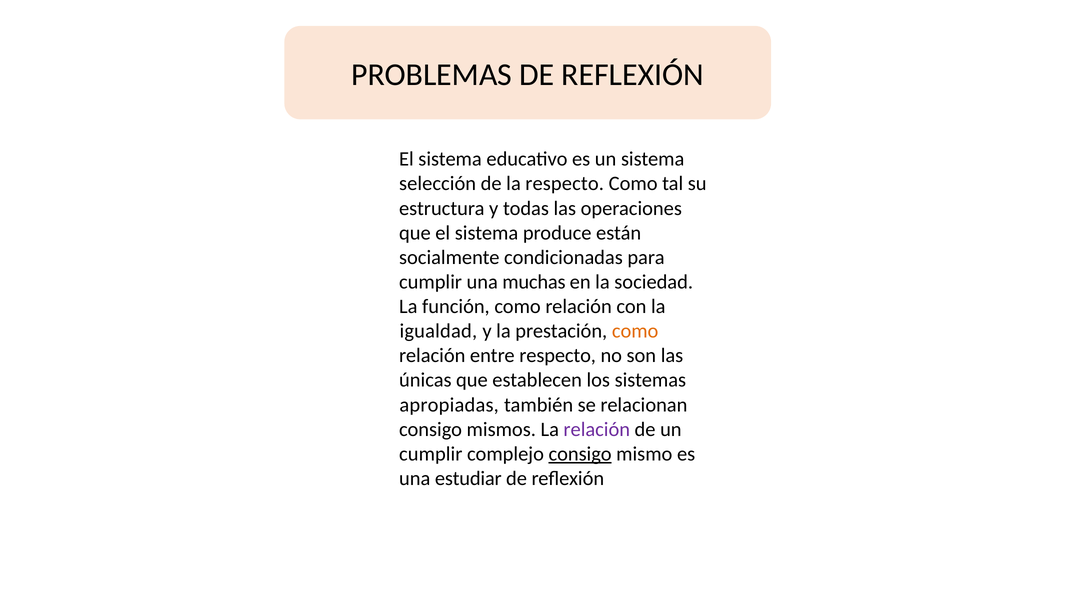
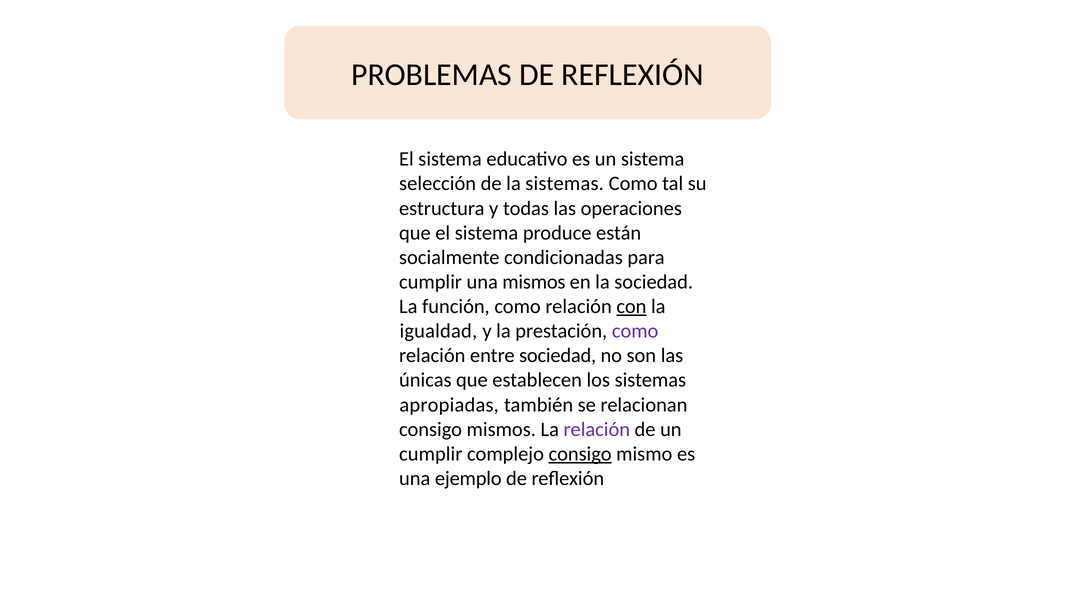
la respecto: respecto -> sistemas
una muchas: muchas -> mismos
con underline: none -> present
como at (635, 331) colour: orange -> purple
entre respecto: respecto -> sociedad
estudiar: estudiar -> ejemplo
